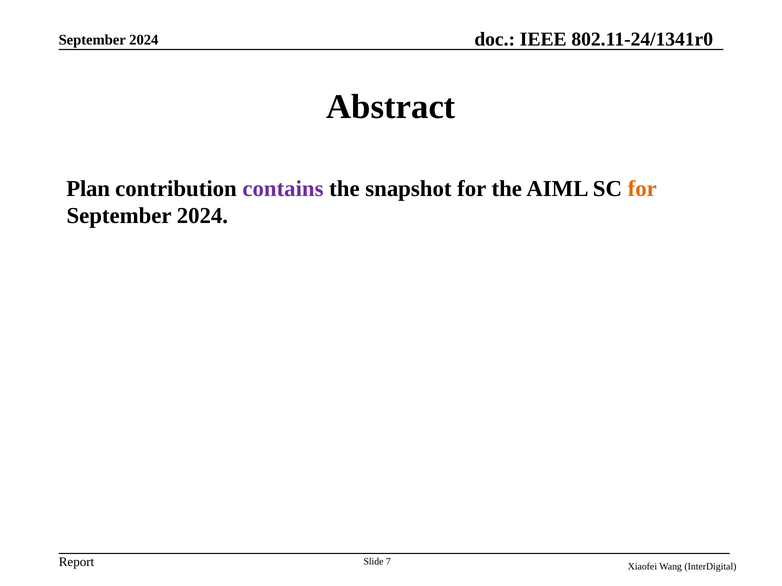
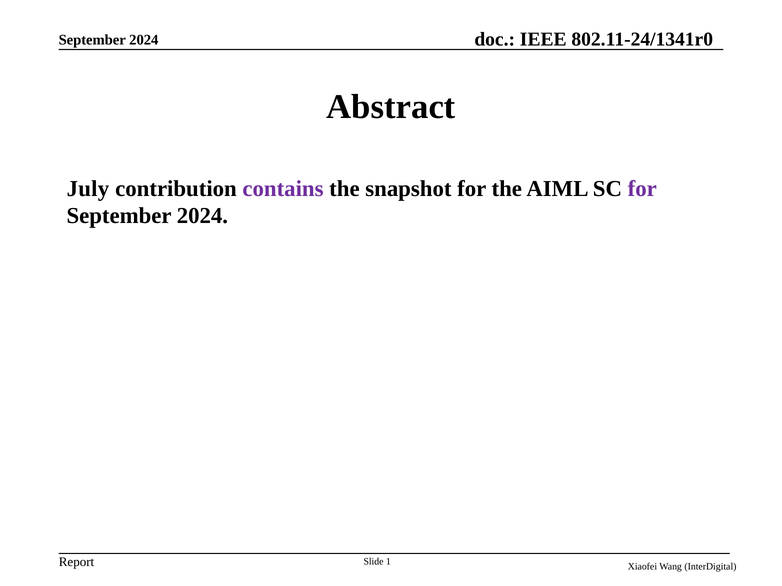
Plan: Plan -> July
for at (642, 189) colour: orange -> purple
7: 7 -> 1
